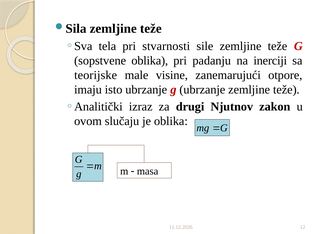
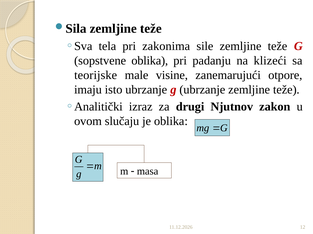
stvarnosti: stvarnosti -> zakonima
inerciji: inerciji -> klizeći
